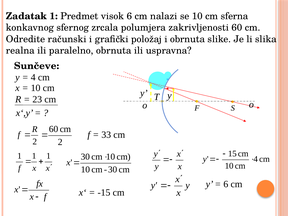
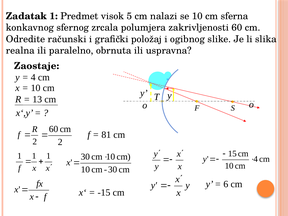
visok 6: 6 -> 5
i obrnuta: obrnuta -> ogibnog
Sunčeve: Sunčeve -> Zaostaje
23: 23 -> 13
33: 33 -> 81
